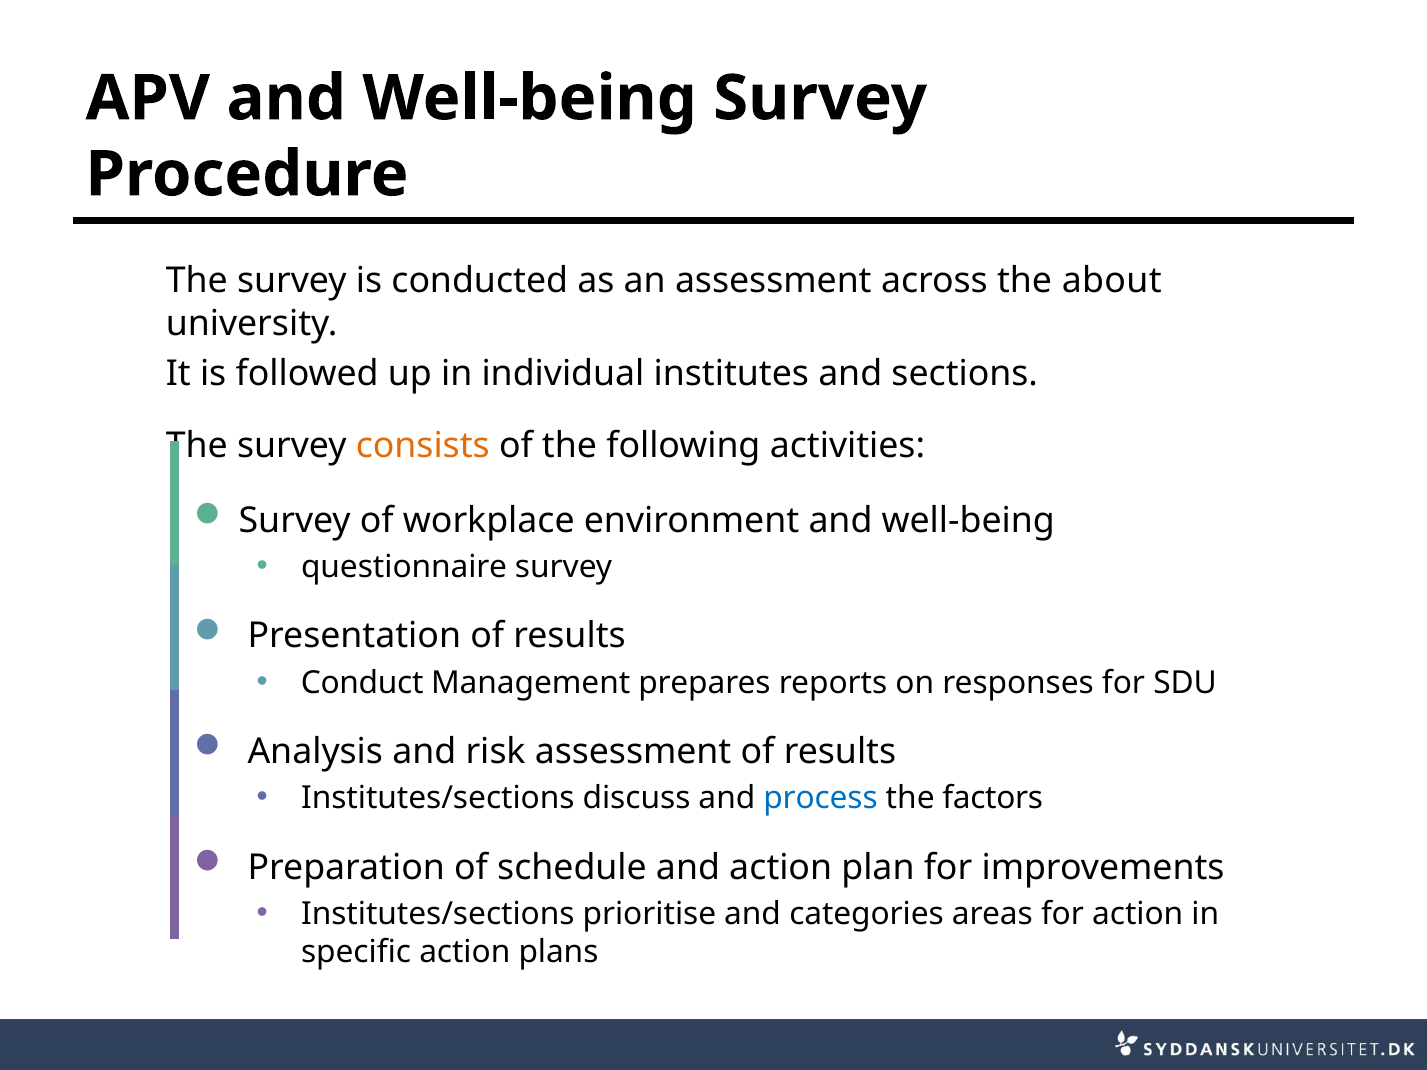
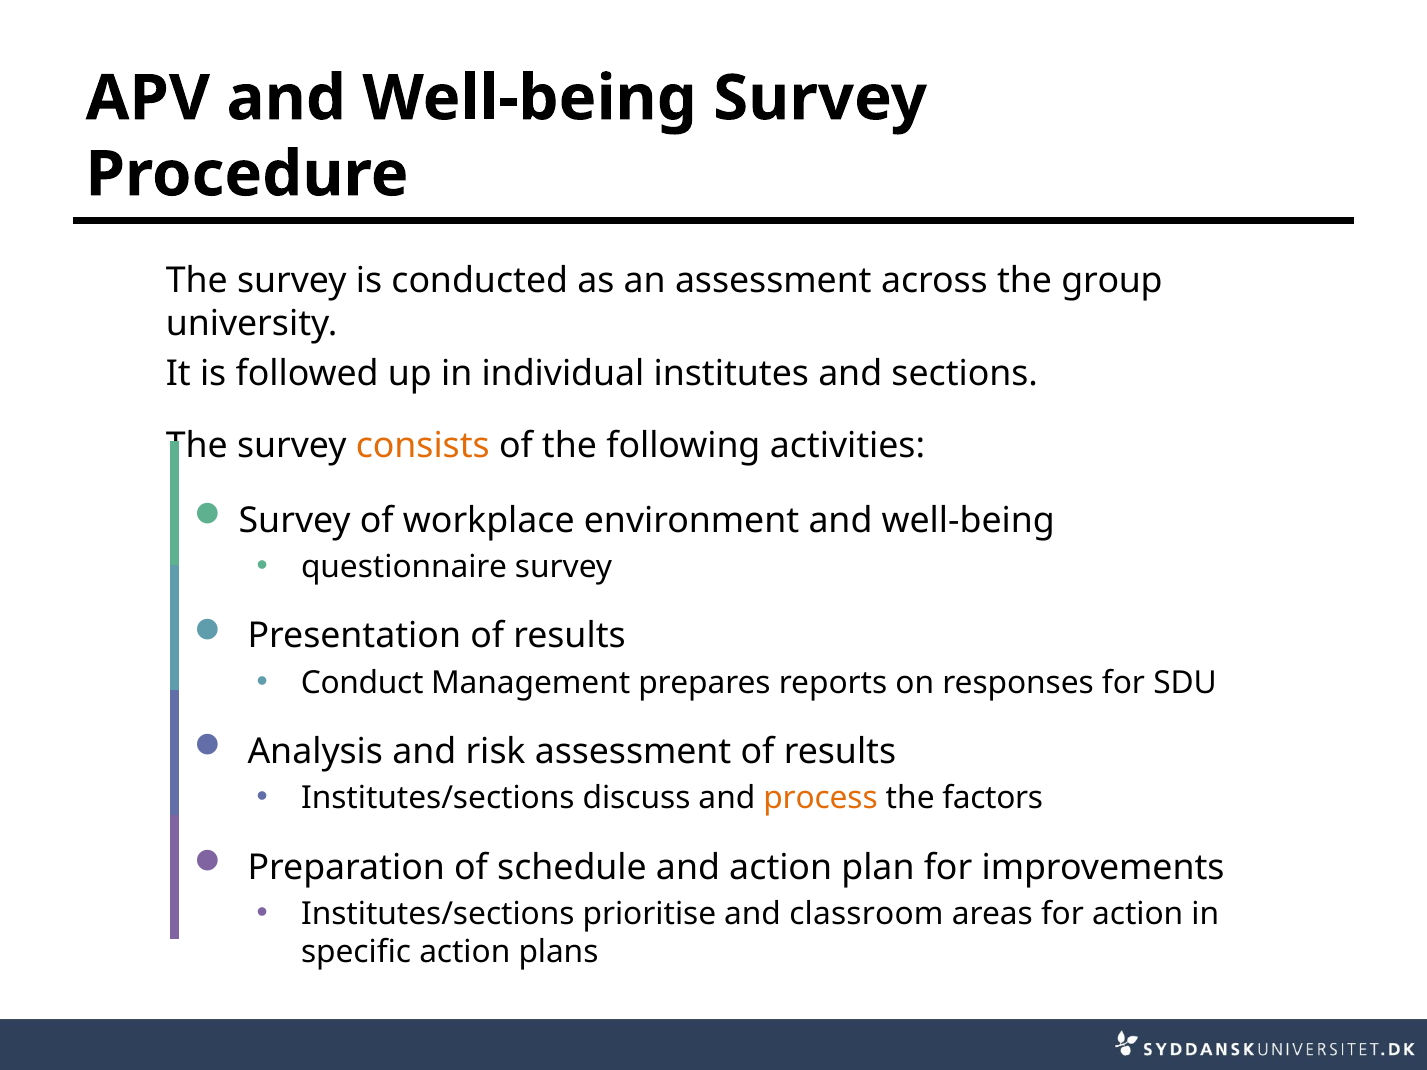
about: about -> group
process colour: blue -> orange
categories: categories -> classroom
